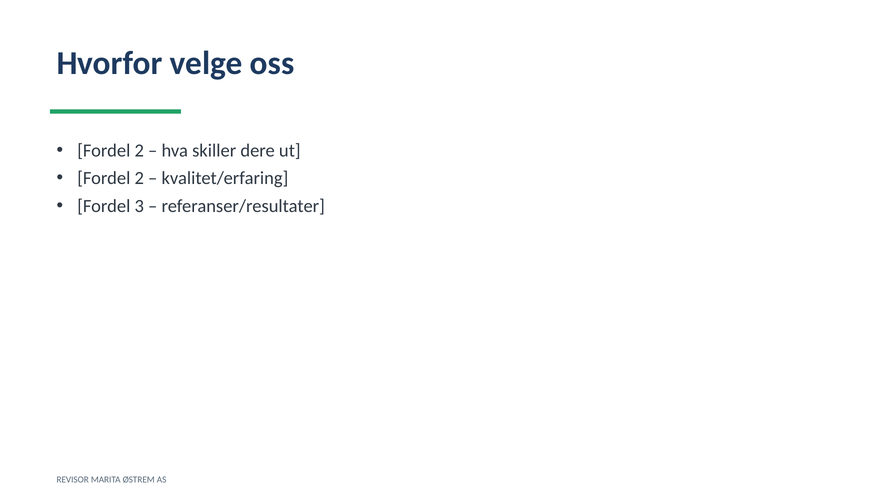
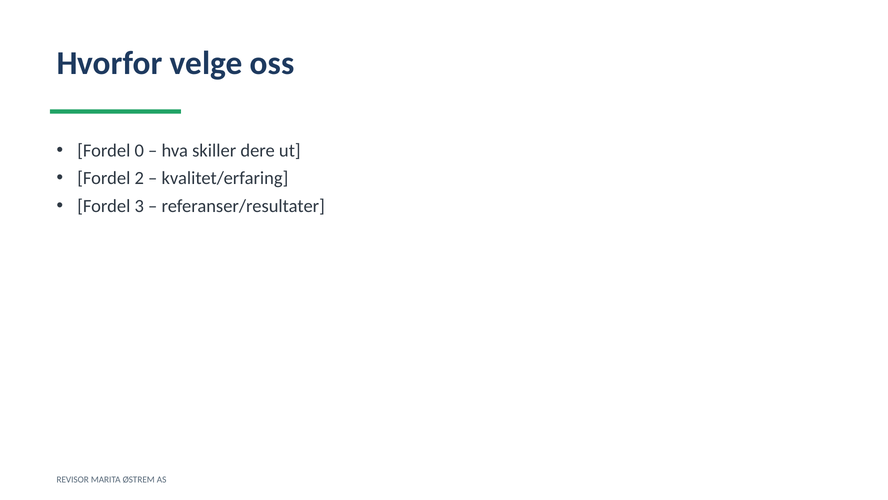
2 at (139, 150): 2 -> 0
